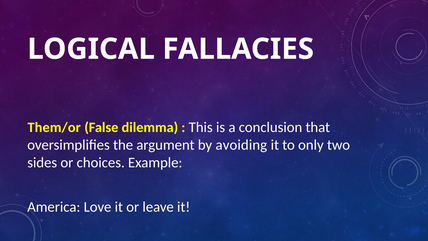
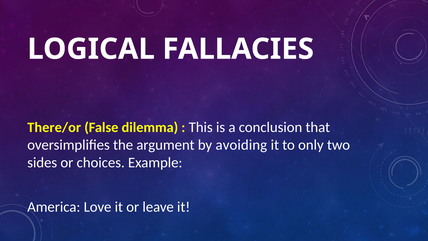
Them/or: Them/or -> There/or
